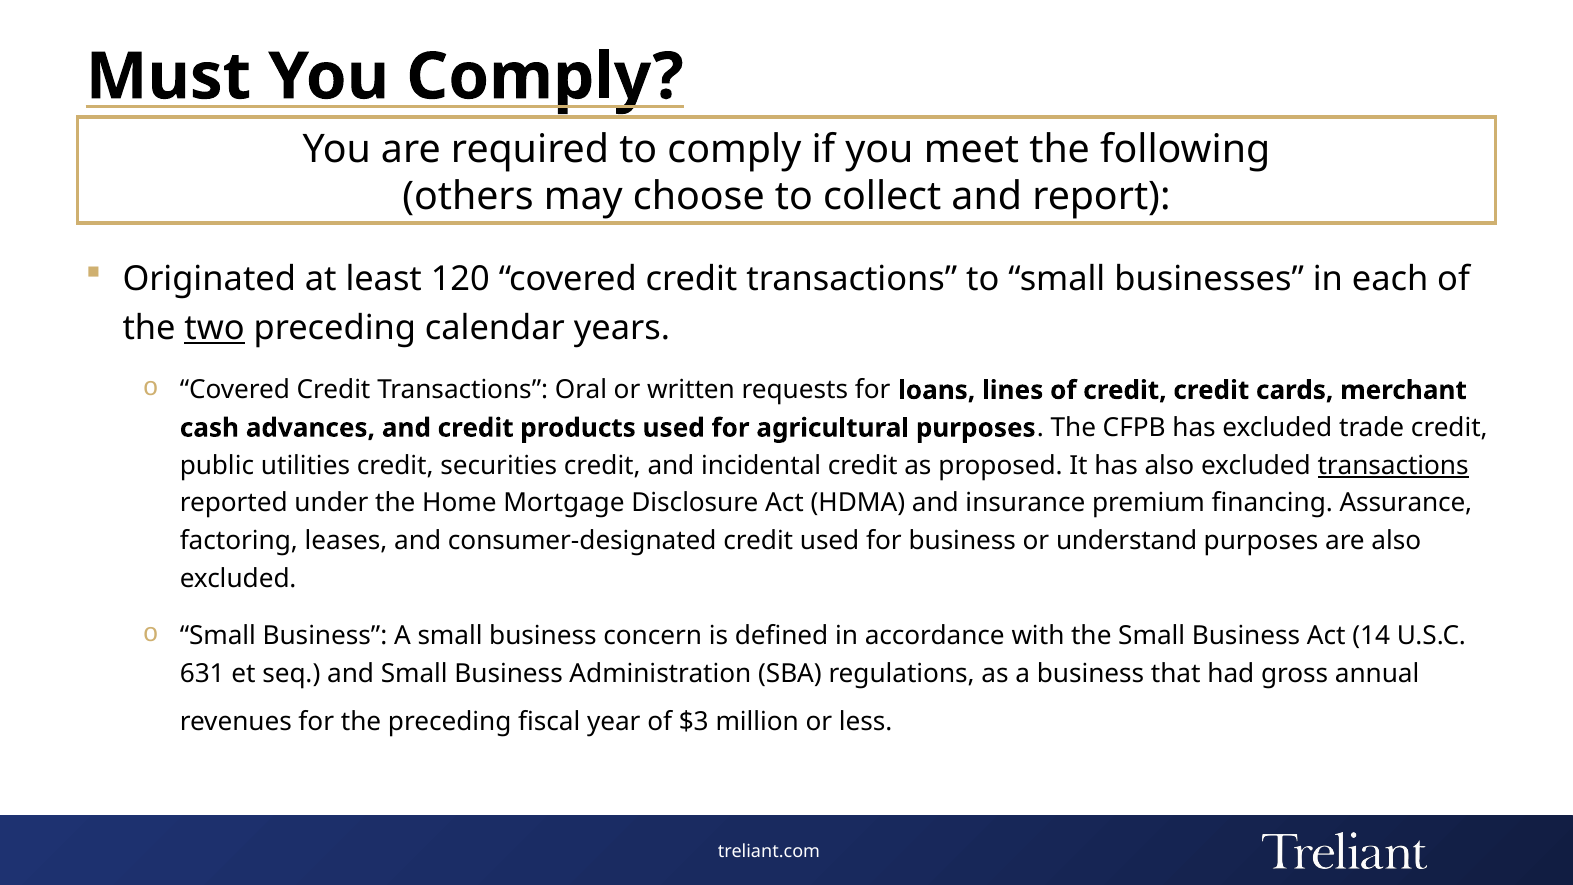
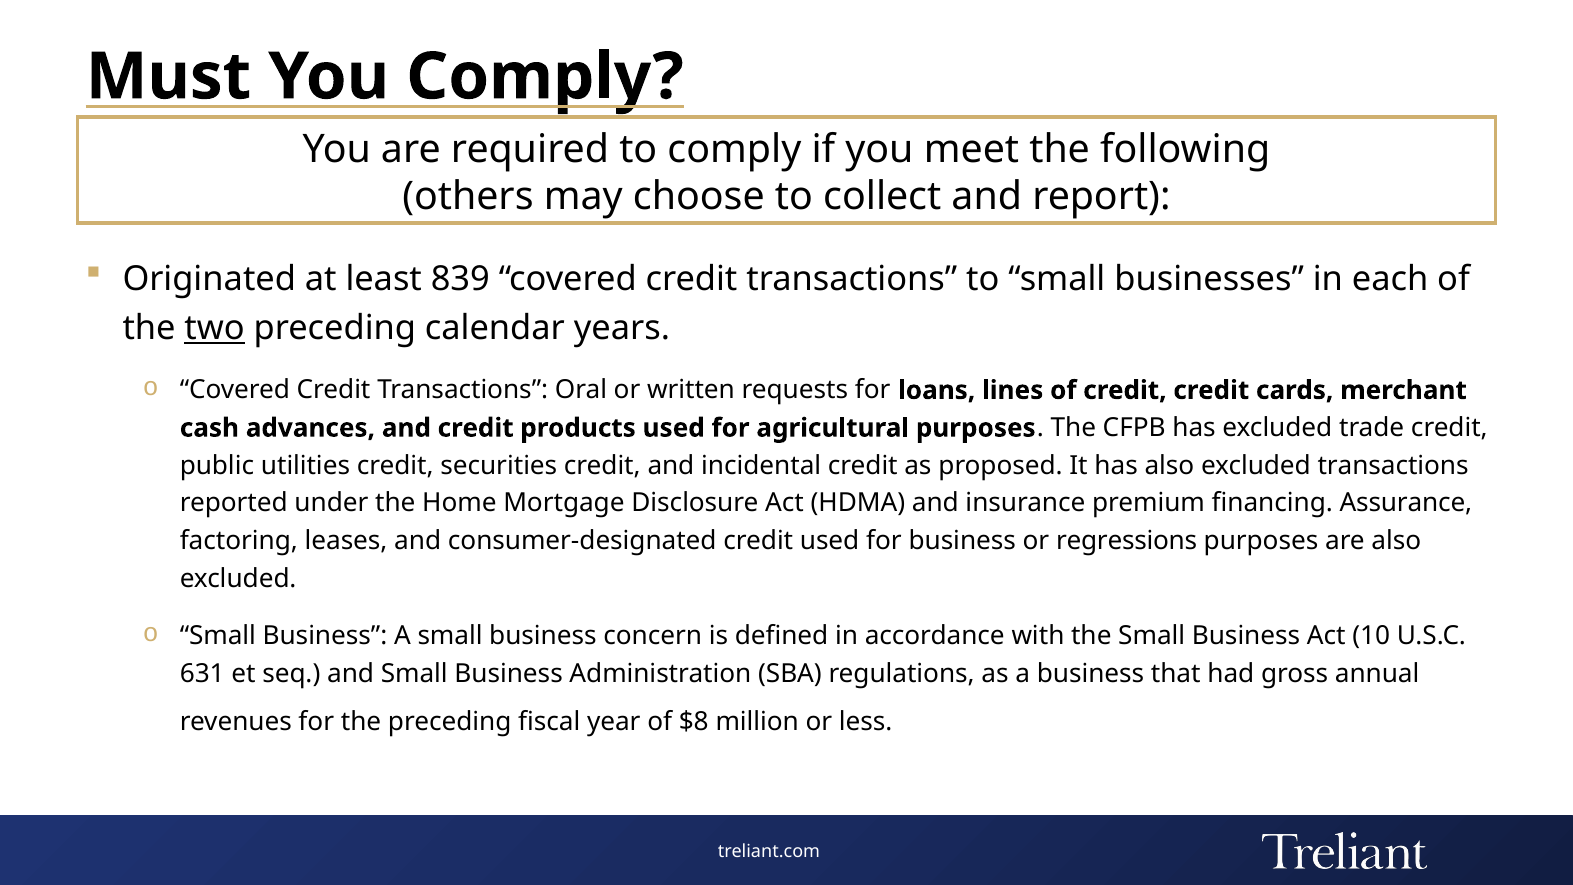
120: 120 -> 839
transactions at (1393, 466) underline: present -> none
understand: understand -> regressions
14: 14 -> 10
$3: $3 -> $8
